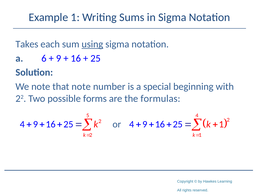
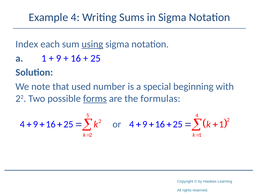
Example 1: 1 -> 4
Takes: Takes -> Index
a 6: 6 -> 1
that note: note -> used
forms underline: none -> present
